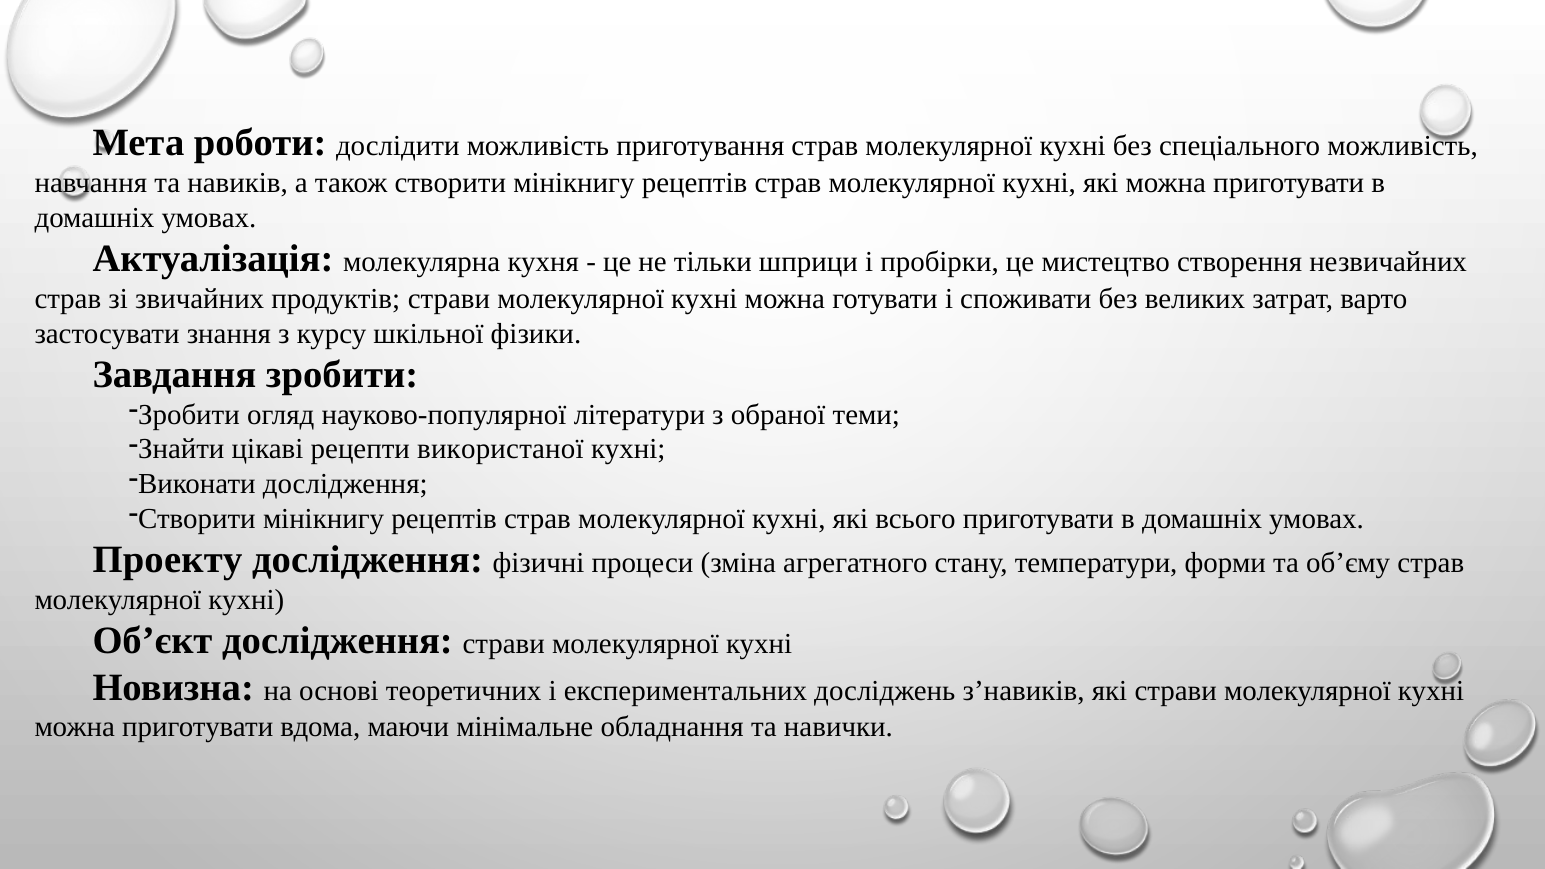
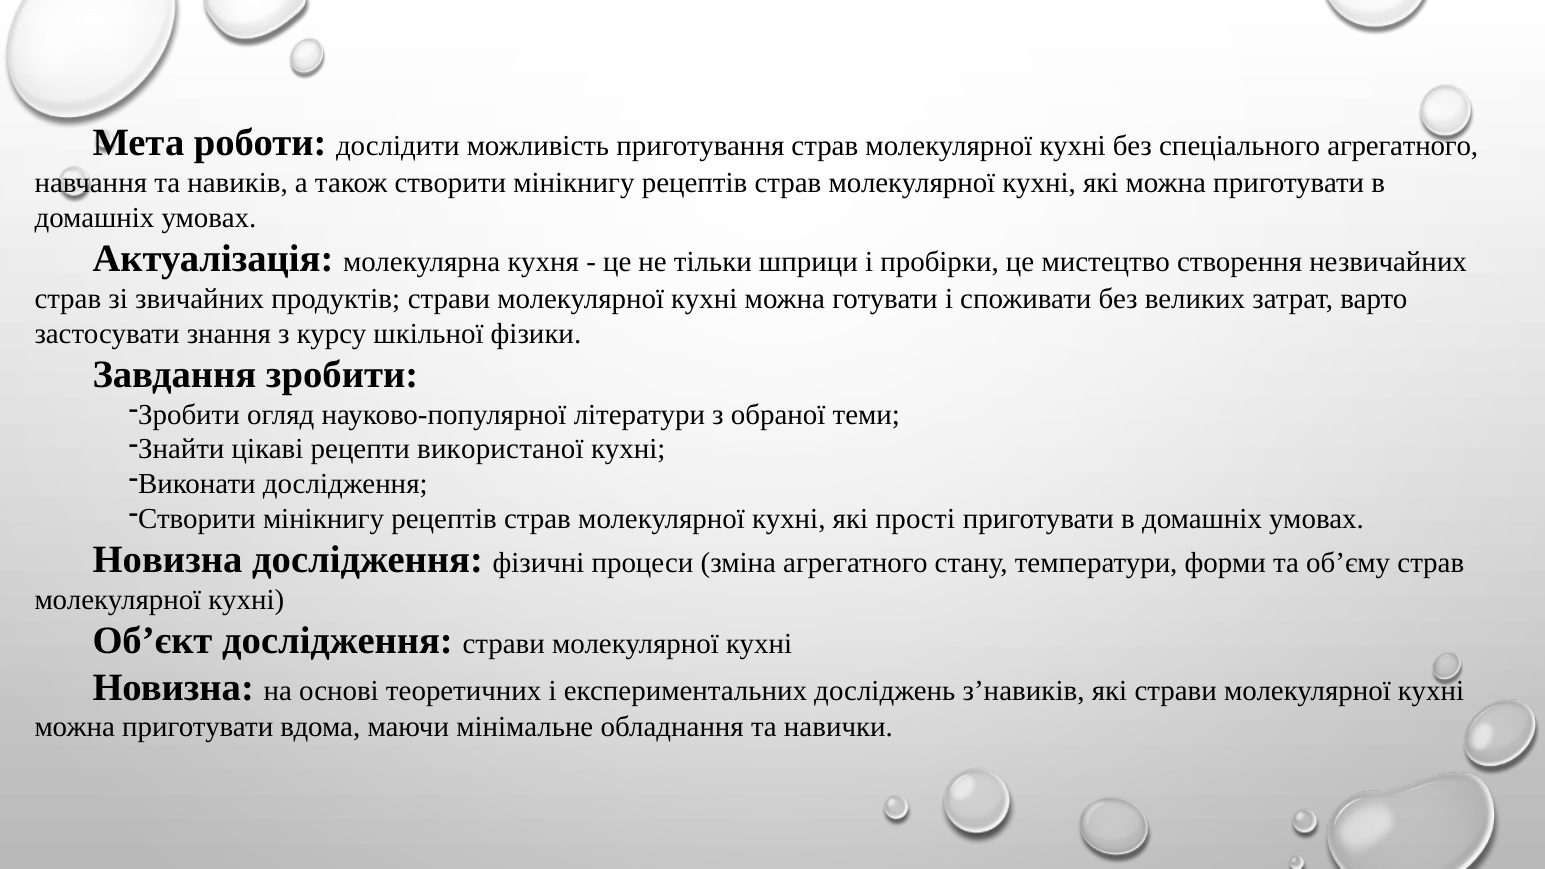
спеціального можливість: можливість -> агрегатного
всього: всього -> прості
Проекту at (167, 560): Проекту -> Новизна
